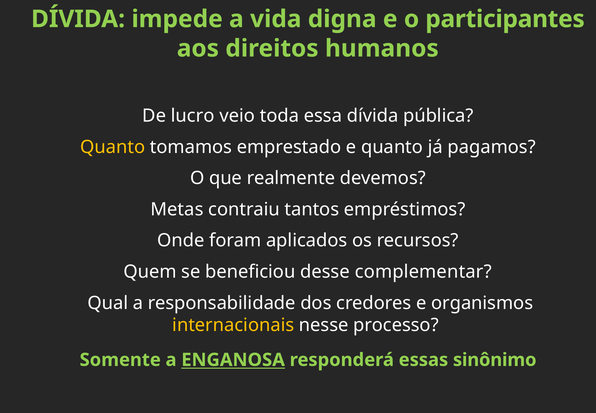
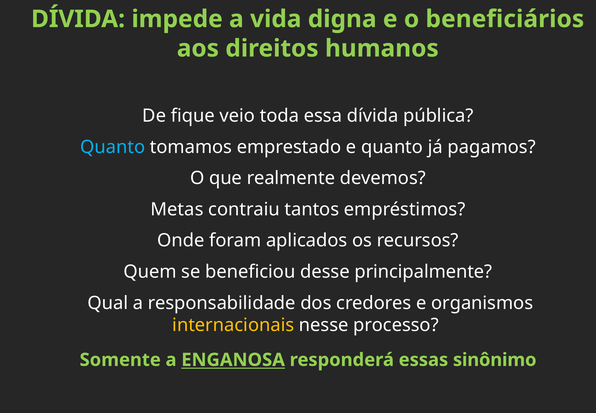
participantes: participantes -> beneficiários
lucro: lucro -> fique
Quanto at (113, 147) colour: yellow -> light blue
complementar: complementar -> principalmente
